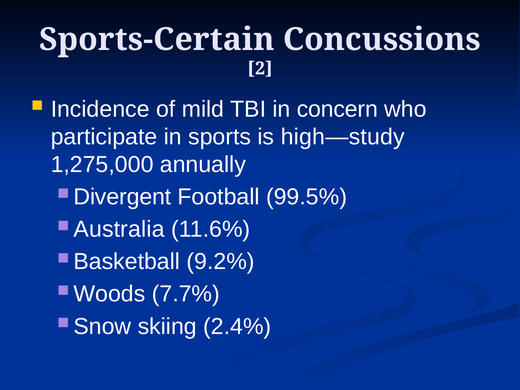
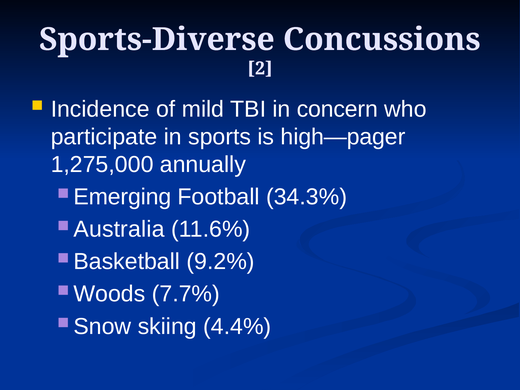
Sports-Certain: Sports-Certain -> Sports-Diverse
high—study: high—study -> high—pager
Divergent: Divergent -> Emerging
99.5%: 99.5% -> 34.3%
2.4%: 2.4% -> 4.4%
